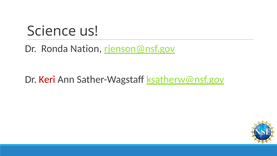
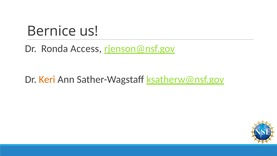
Science: Science -> Bernice
Nation: Nation -> Access
Keri colour: red -> orange
